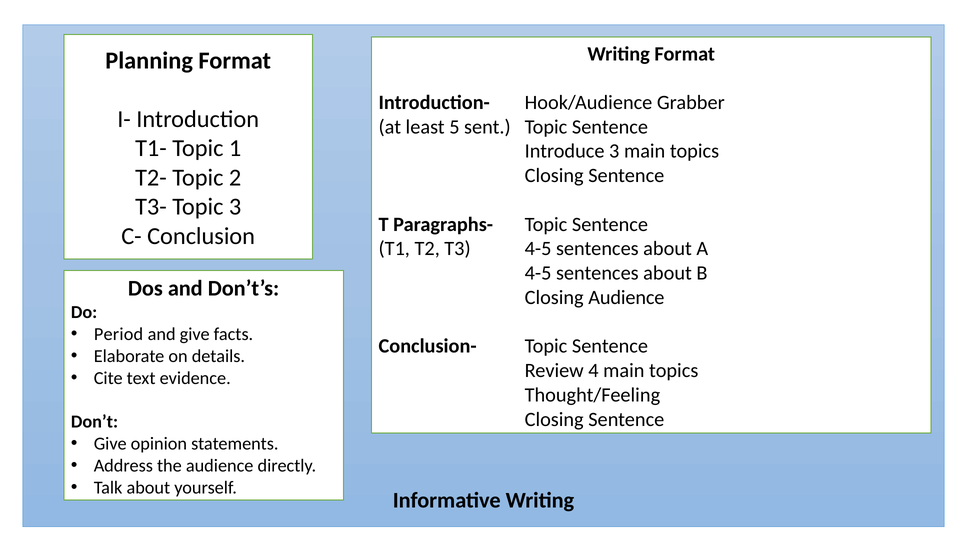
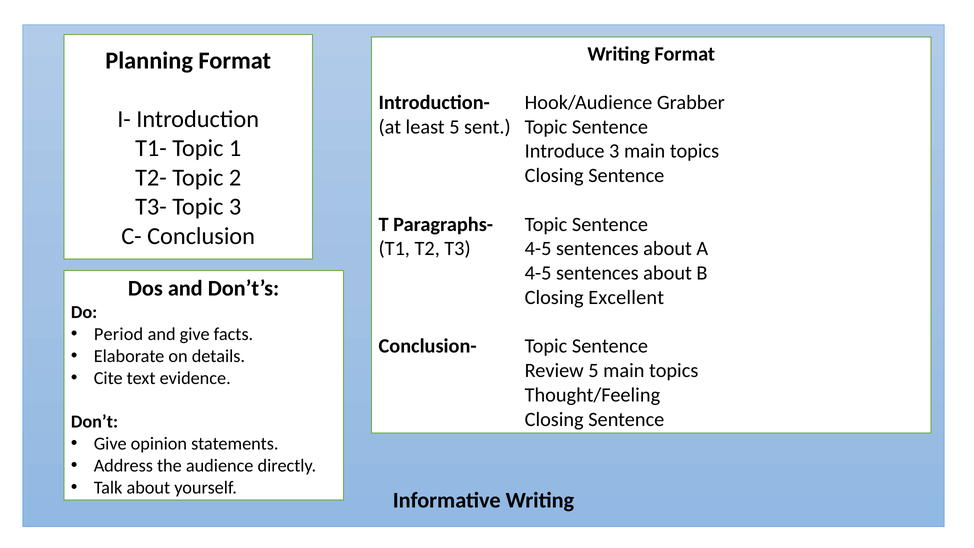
Closing Audience: Audience -> Excellent
Review 4: 4 -> 5
